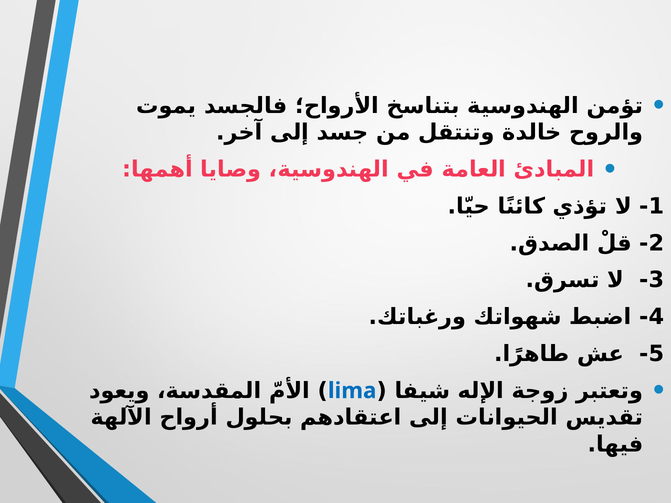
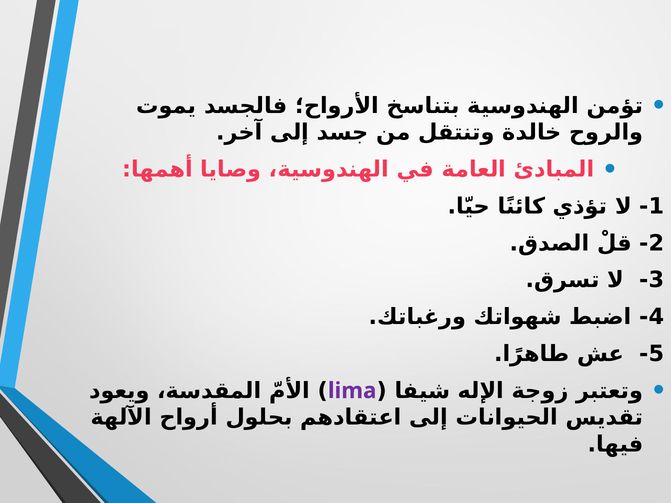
lima colour: blue -> purple
